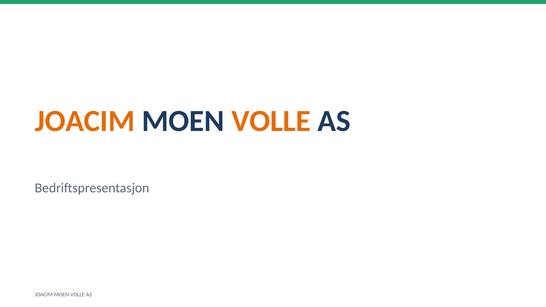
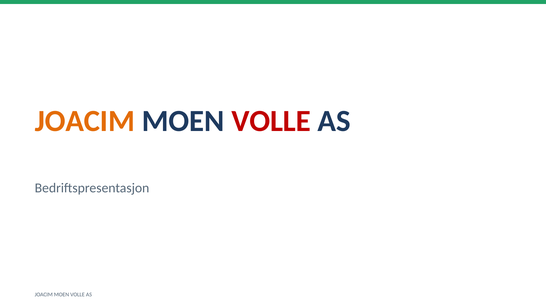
VOLLE at (271, 121) colour: orange -> red
